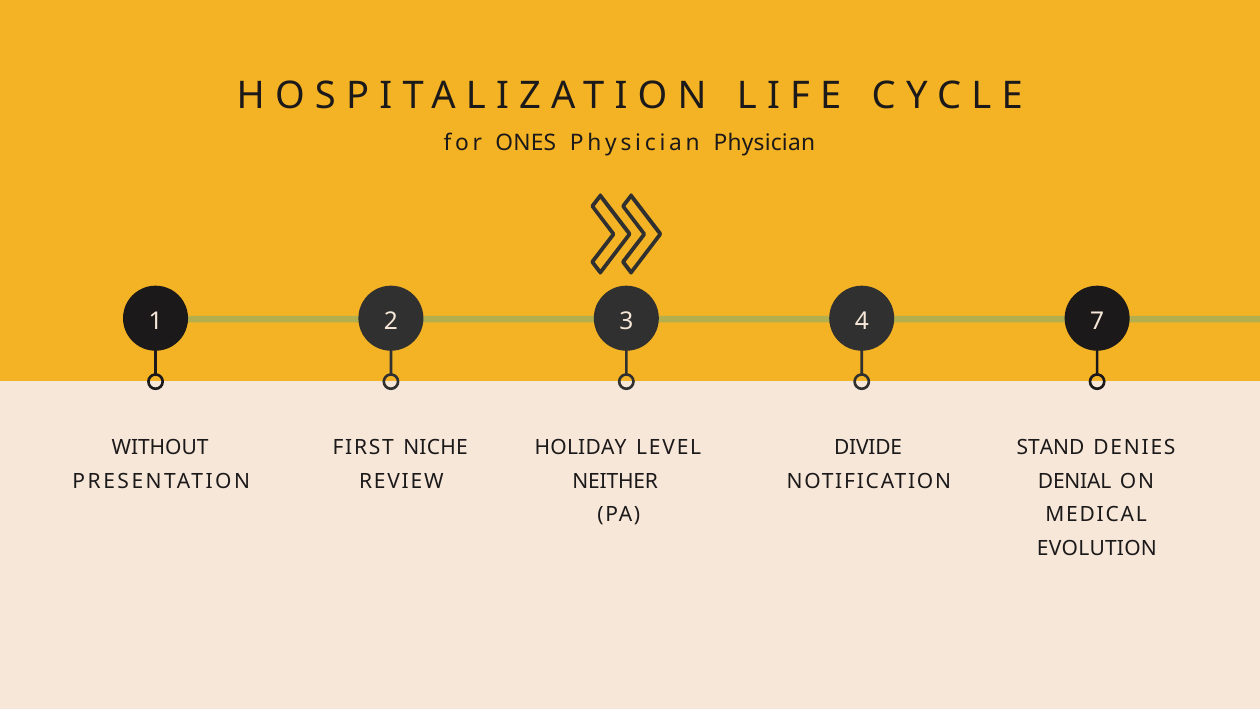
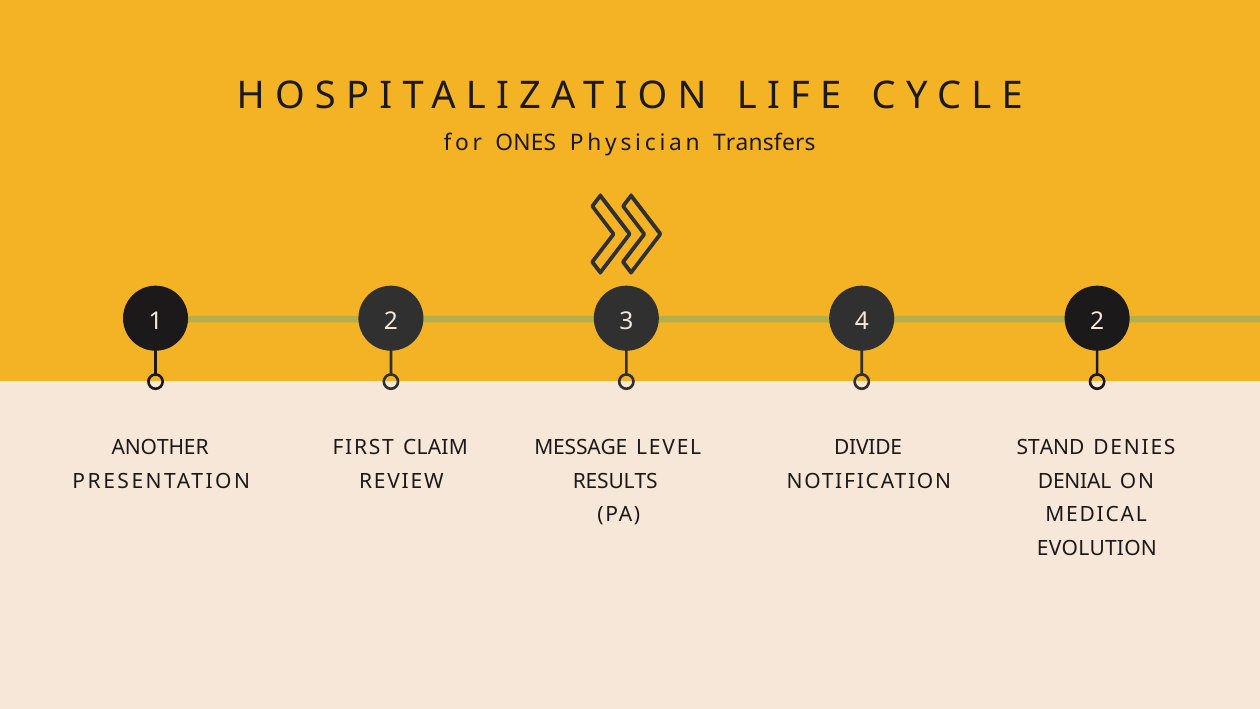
Physician Physician: Physician -> Transfers
4 7: 7 -> 2
WITHOUT: WITHOUT -> ANOTHER
NICHE: NICHE -> CLAIM
HOLIDAY: HOLIDAY -> MESSAGE
NEITHER: NEITHER -> RESULTS
